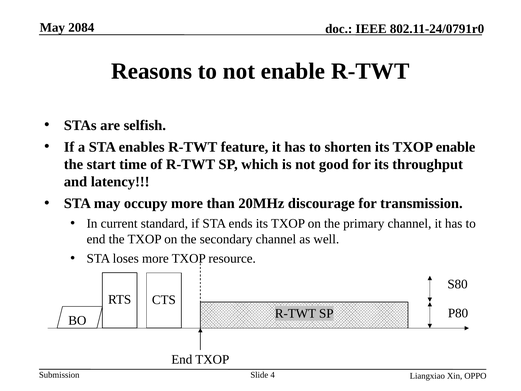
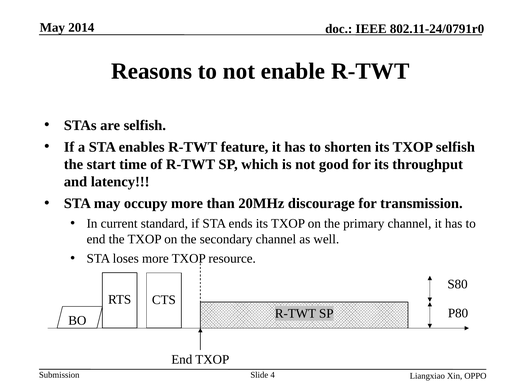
2084: 2084 -> 2014
TXOP enable: enable -> selfish
